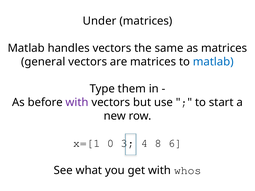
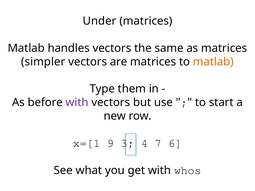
general: general -> simpler
matlab at (213, 62) colour: blue -> orange
0: 0 -> 9
8: 8 -> 7
